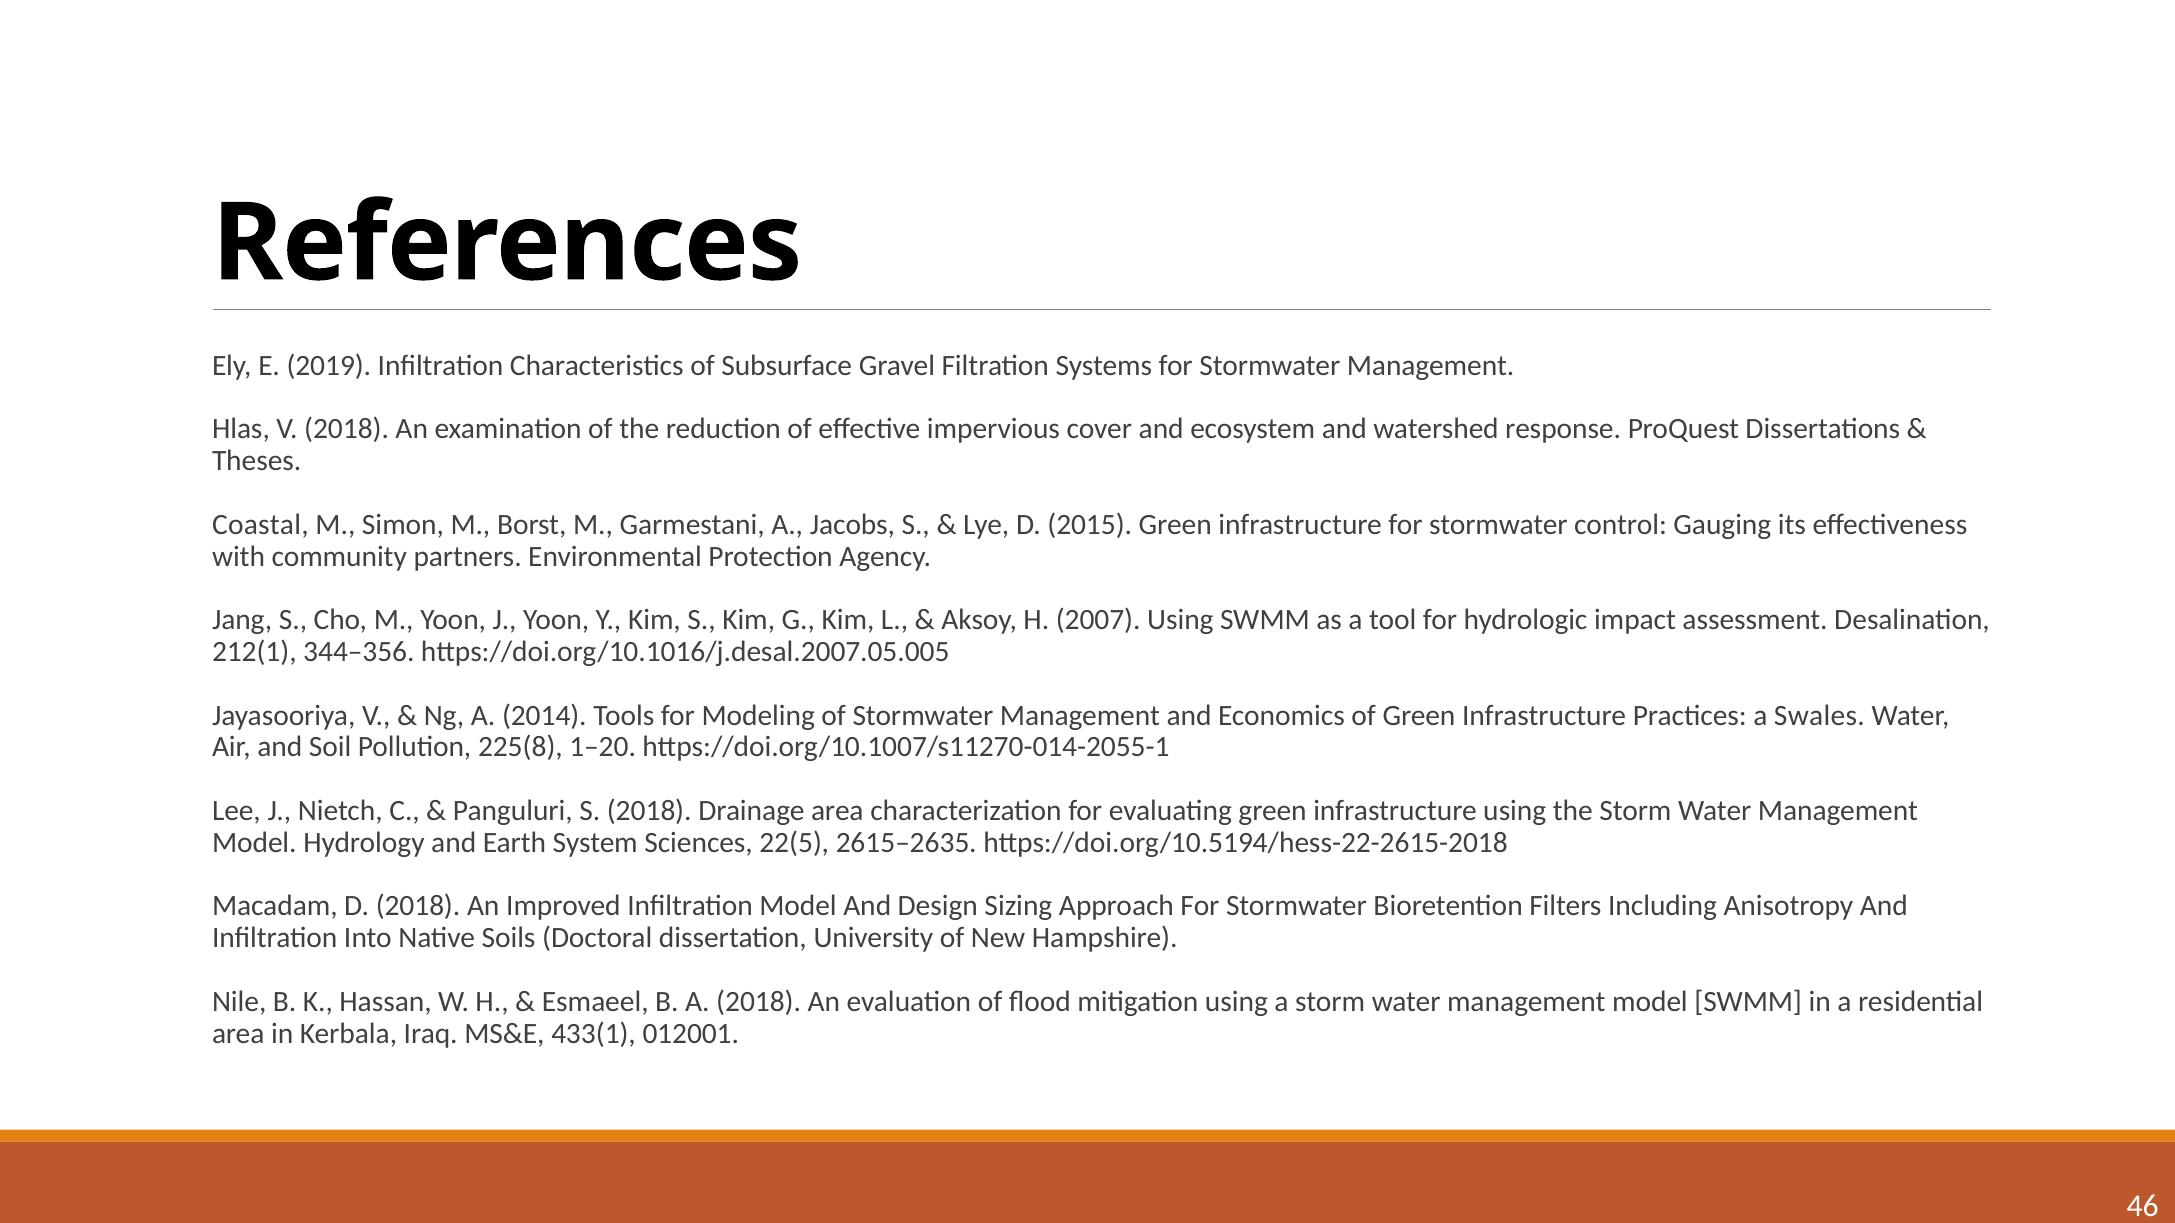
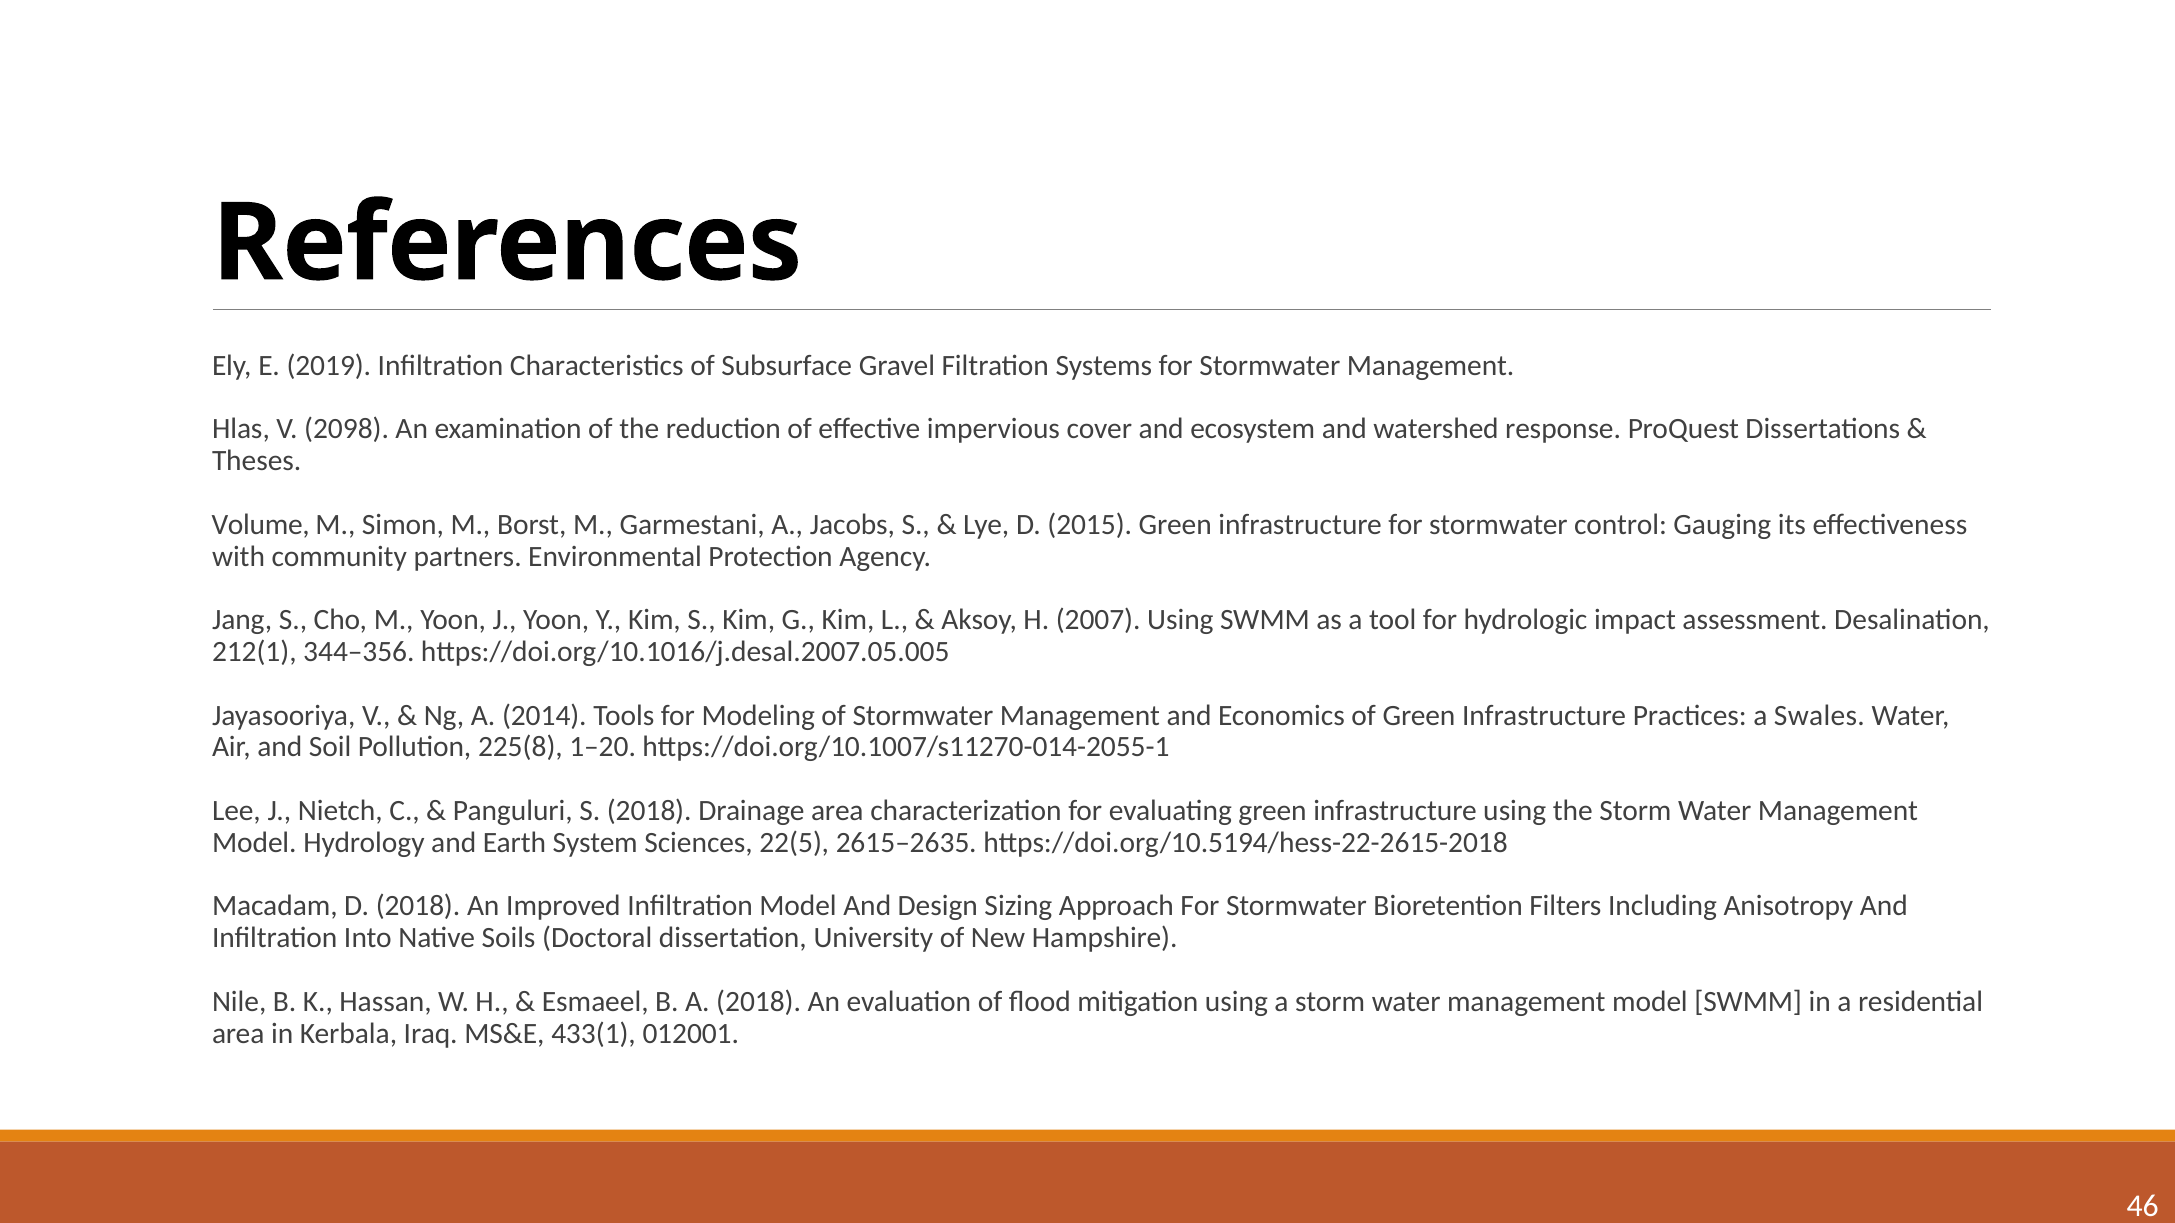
V 2018: 2018 -> 2098
Coastal: Coastal -> Volume
